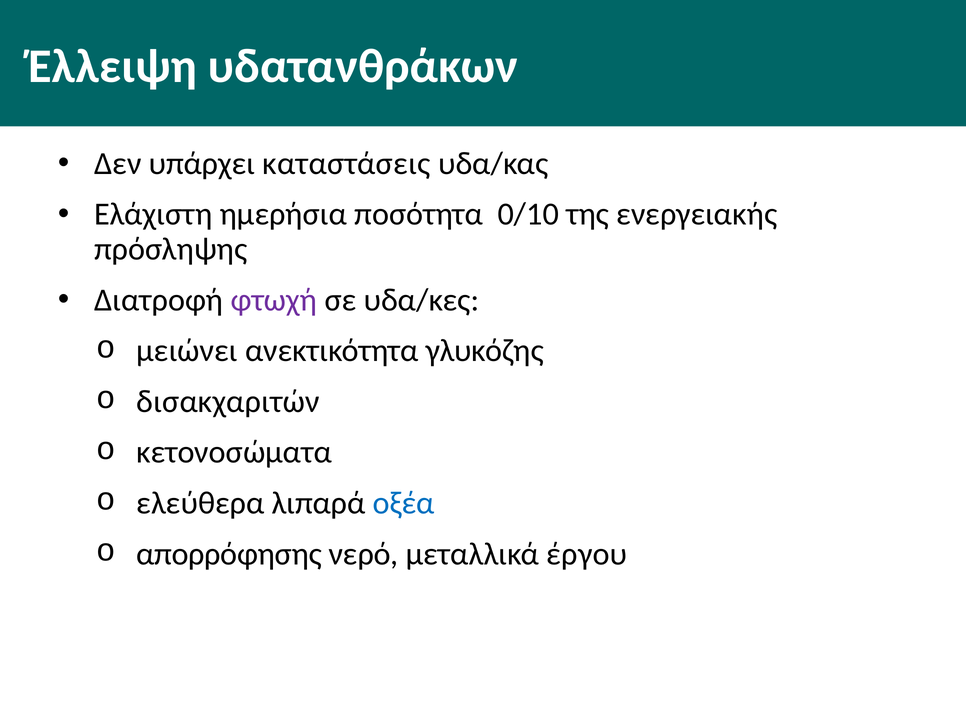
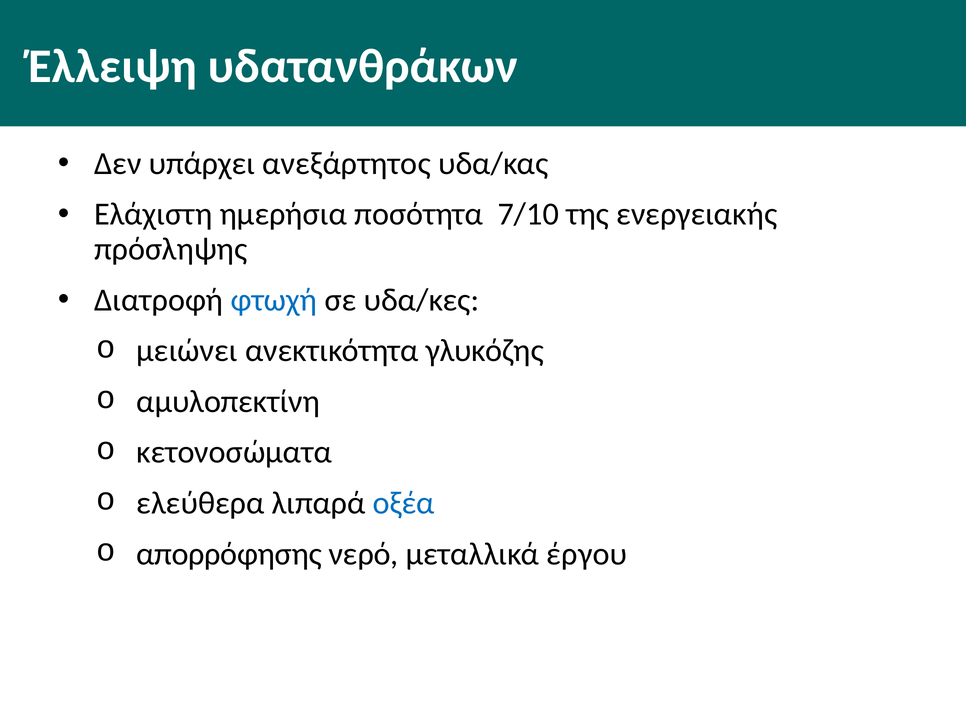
καταστάσεις: καταστάσεις -> ανεξάρτητος
0/10: 0/10 -> 7/10
φτωχή colour: purple -> blue
δισακχαριτών: δισακχαριτών -> αμυλοπεκτίνη
